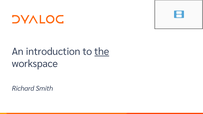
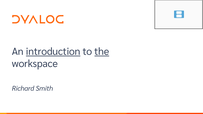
introduction underline: none -> present
